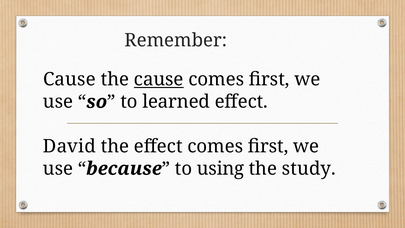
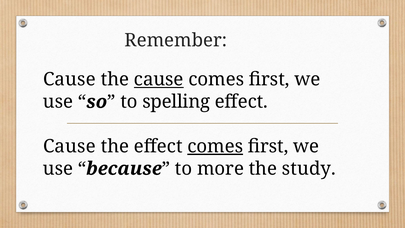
learned: learned -> spelling
David at (69, 146): David -> Cause
comes at (215, 146) underline: none -> present
using: using -> more
